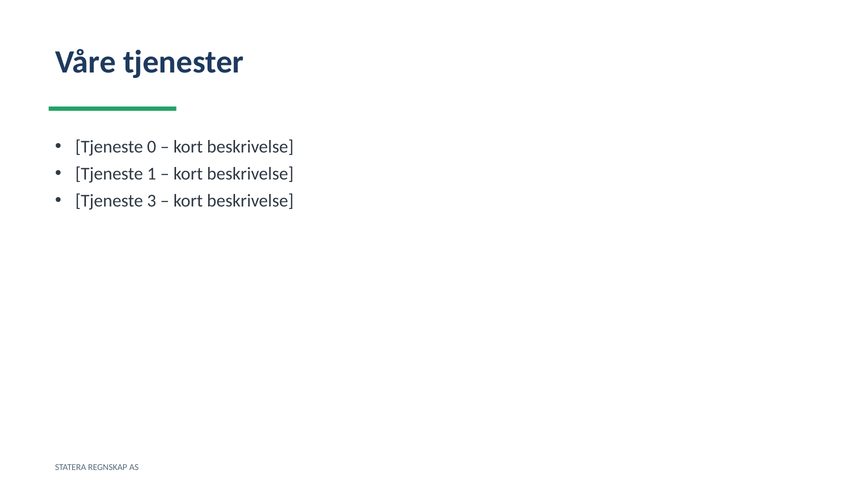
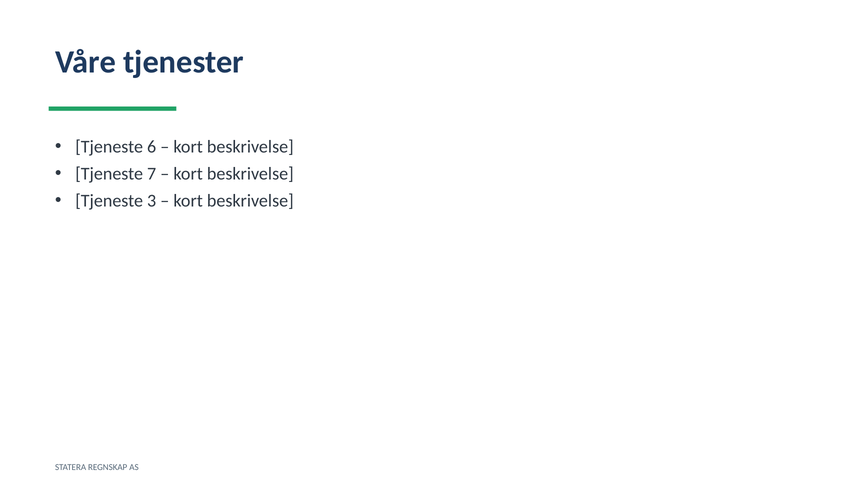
0: 0 -> 6
1: 1 -> 7
